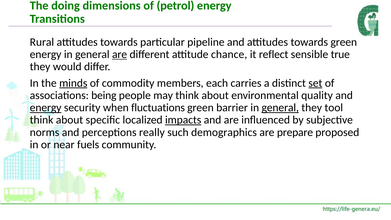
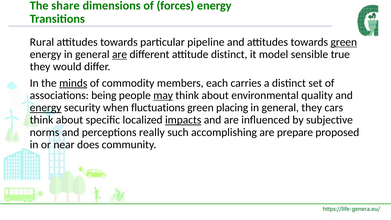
doing: doing -> share
petrol: petrol -> forces
green at (344, 42) underline: none -> present
attitude chance: chance -> distinct
reflect: reflect -> model
set underline: present -> none
may underline: none -> present
barrier: barrier -> placing
general at (280, 108) underline: present -> none
tool: tool -> cars
demographics: demographics -> accomplishing
fuels: fuels -> does
